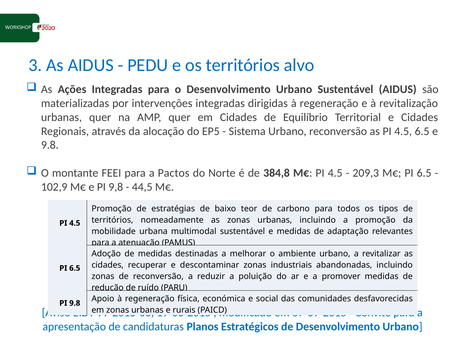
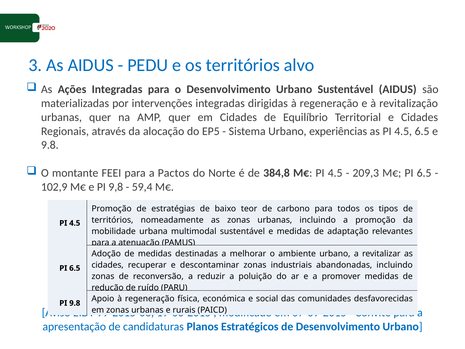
Urbano reconversão: reconversão -> experiências
44,5: 44,5 -> 59,4
